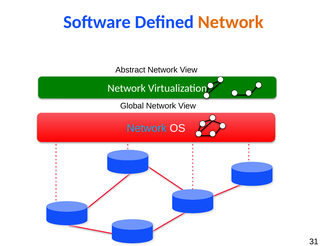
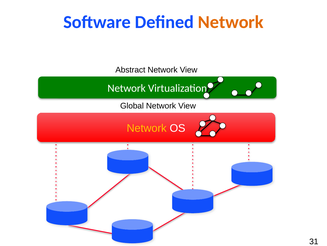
Network at (147, 128) colour: light blue -> yellow
